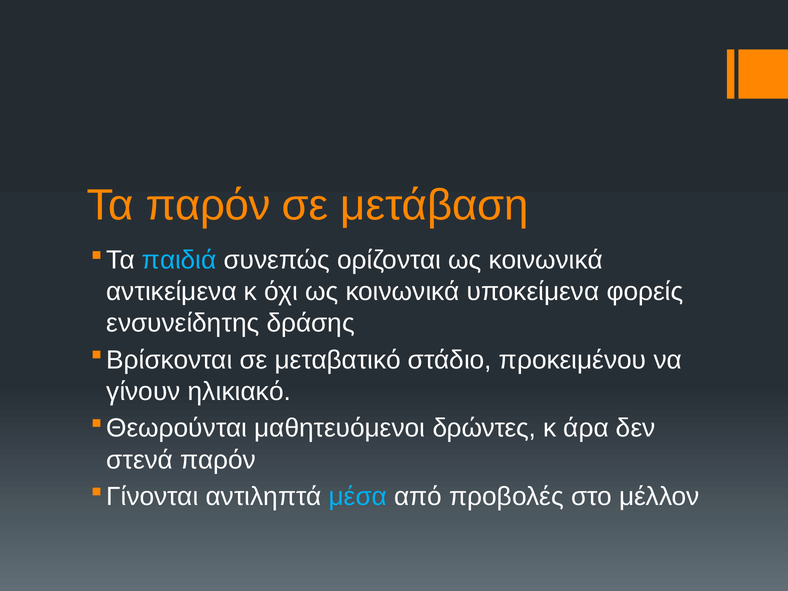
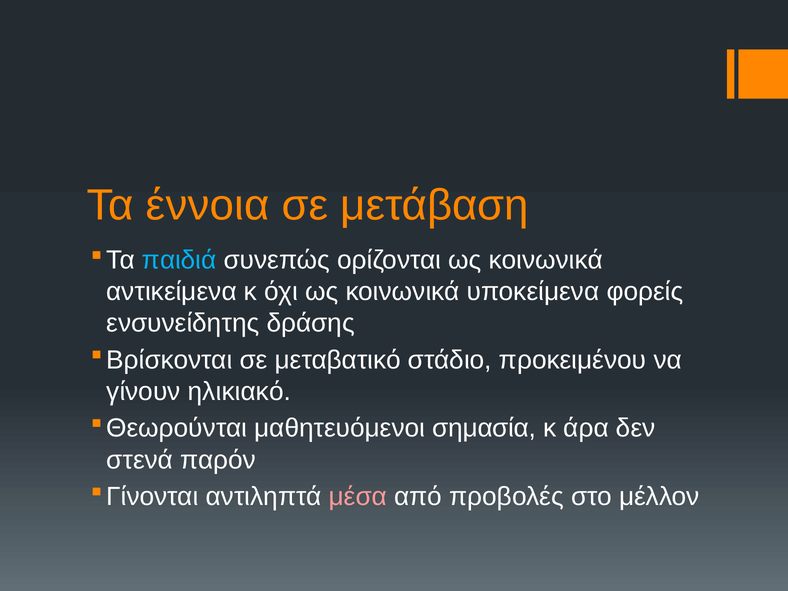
Τα παρόν: παρόν -> έννοια
δρώντες: δρώντες -> σημασία
μέσα colour: light blue -> pink
